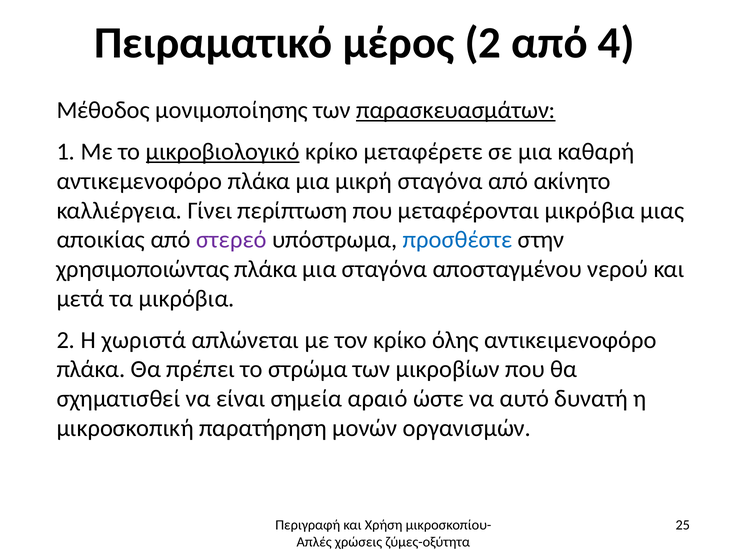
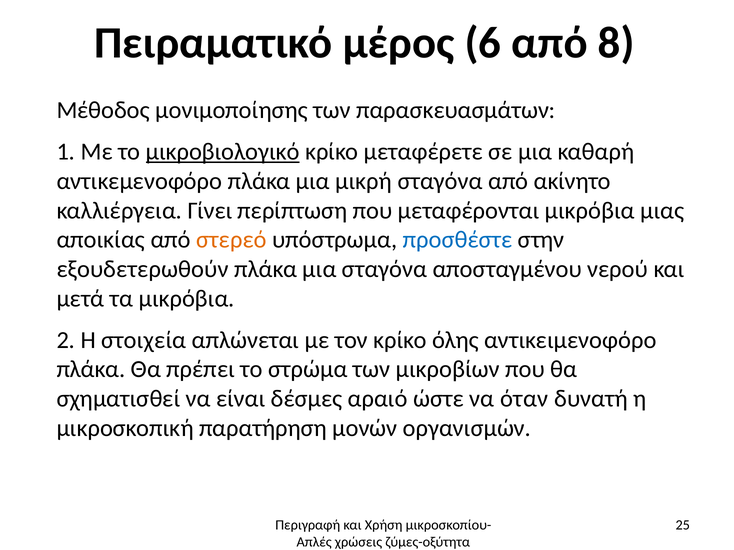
μέρος 2: 2 -> 6
4: 4 -> 8
παρασκευασμάτων underline: present -> none
στερεό colour: purple -> orange
χρησιμοποιώντας: χρησιμοποιώντας -> εξουδετερωθούν
χωριστά: χωριστά -> στοιχεία
σημεία: σημεία -> δέσμες
αυτό: αυτό -> όταν
